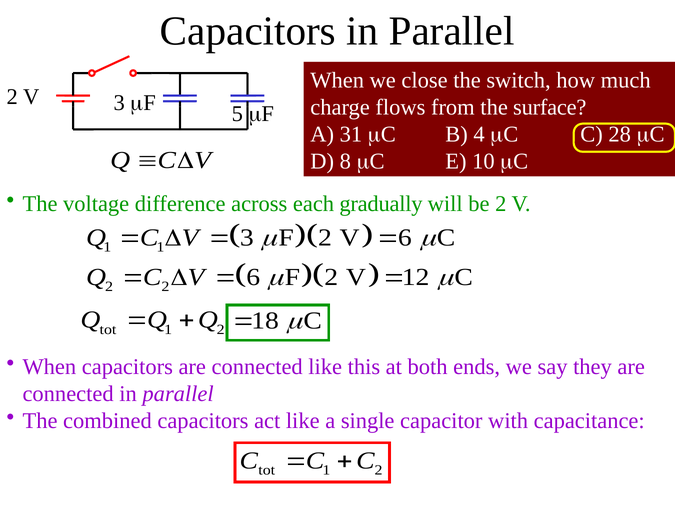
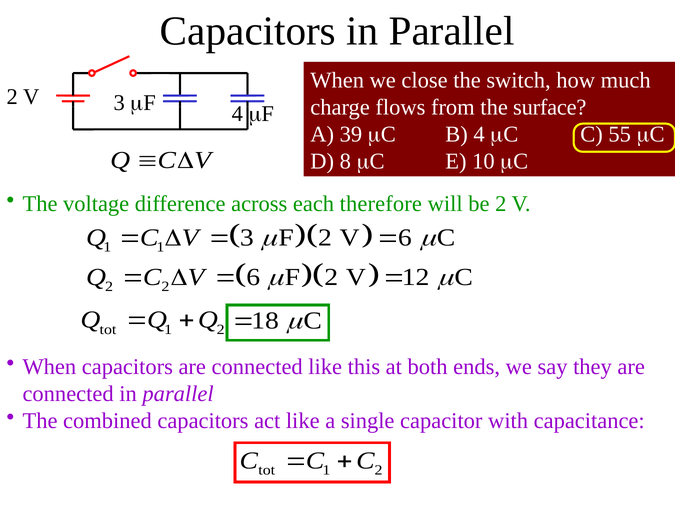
5 at (237, 114): 5 -> 4
31: 31 -> 39
28: 28 -> 55
gradually: gradually -> therefore
